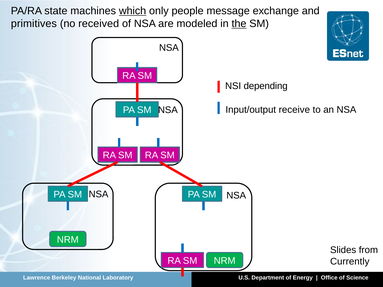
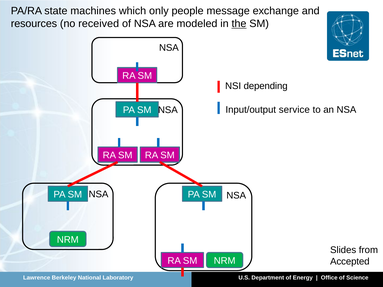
which underline: present -> none
primitives: primitives -> resources
receive: receive -> service
Currently: Currently -> Accepted
